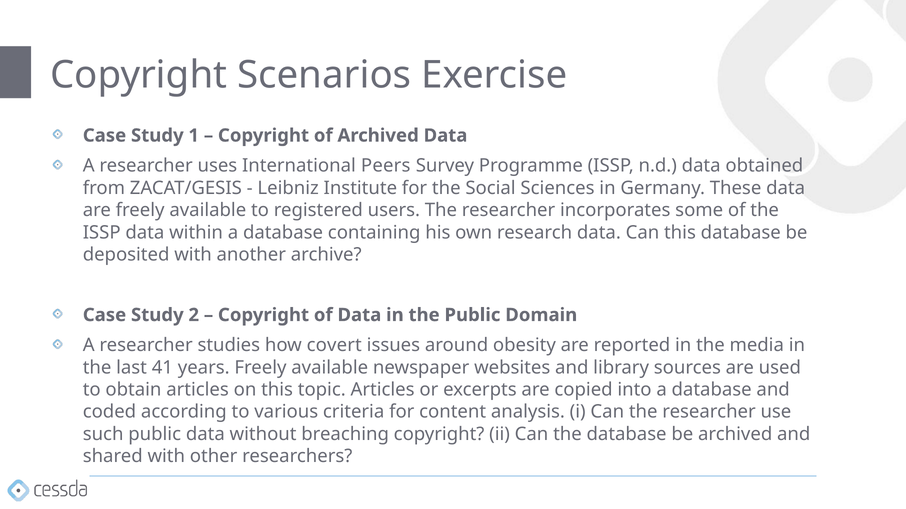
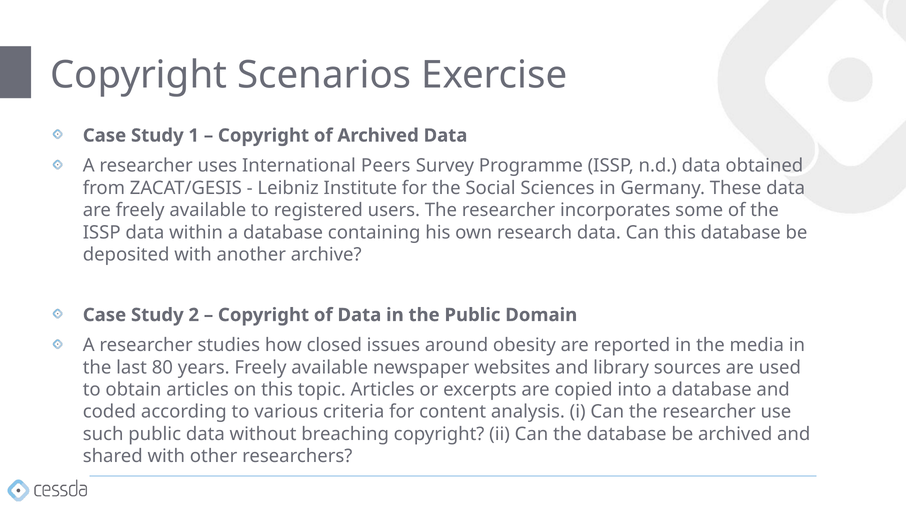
covert: covert -> closed
41: 41 -> 80
